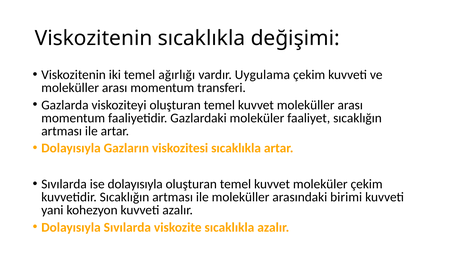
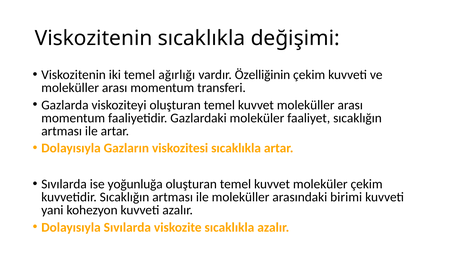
Uygulama: Uygulama -> Özelliğinin
ise dolayısıyla: dolayısıyla -> yoğunluğa
